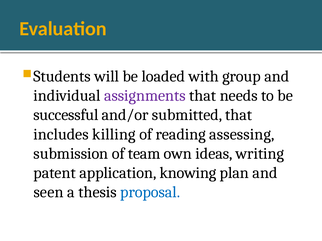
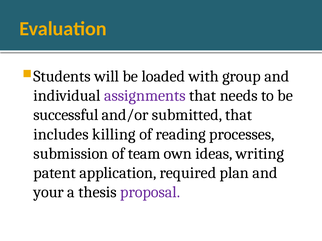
assessing: assessing -> processes
knowing: knowing -> required
seen: seen -> your
proposal colour: blue -> purple
